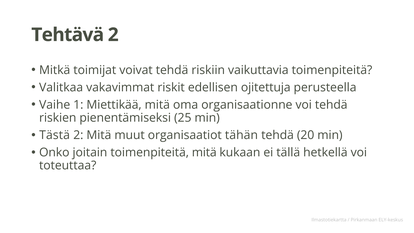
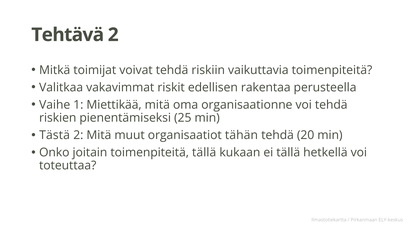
ojitettuja: ojitettuja -> rakentaa
toimenpiteitä mitä: mitä -> tällä
